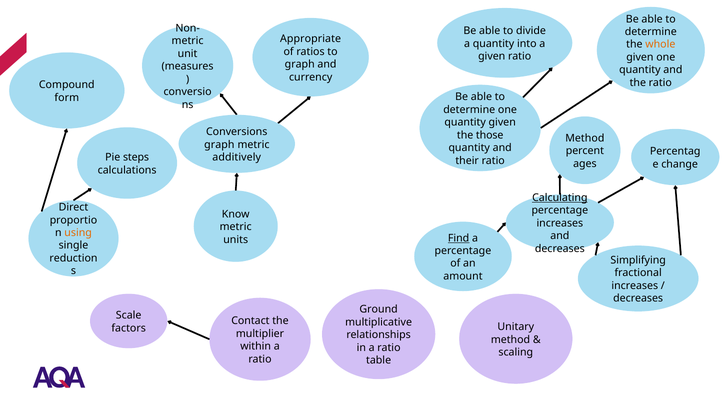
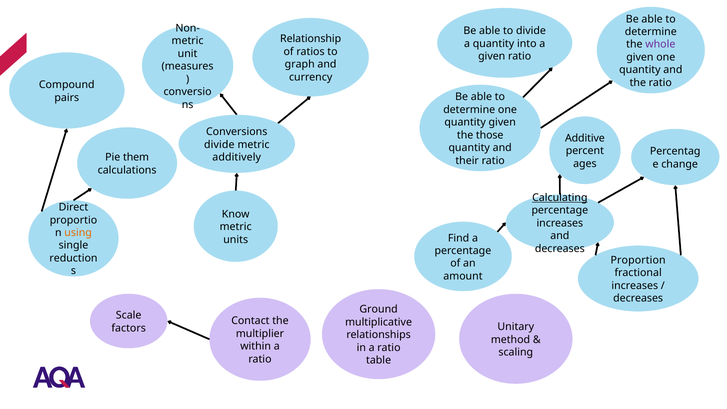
Appropriate: Appropriate -> Relationship
whole colour: orange -> purple
form: form -> pairs
Method at (585, 138): Method -> Additive
graph at (219, 145): graph -> divide
steps: steps -> them
Find underline: present -> none
Simplifying: Simplifying -> Proportion
